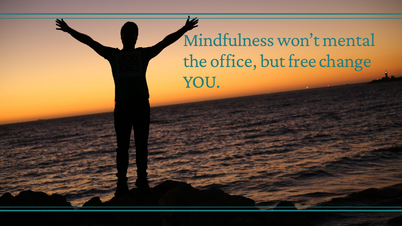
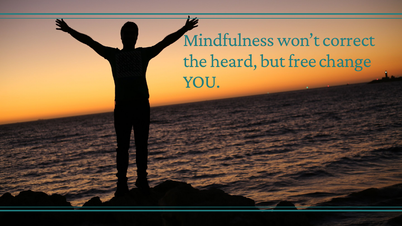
mental: mental -> correct
office: office -> heard
